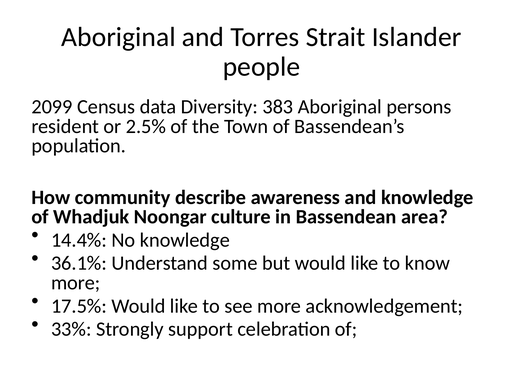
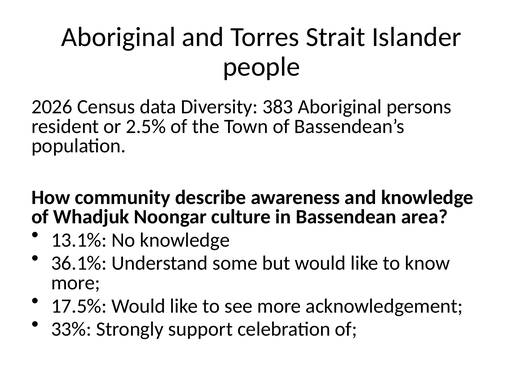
2099: 2099 -> 2026
14.4%: 14.4% -> 13.1%
